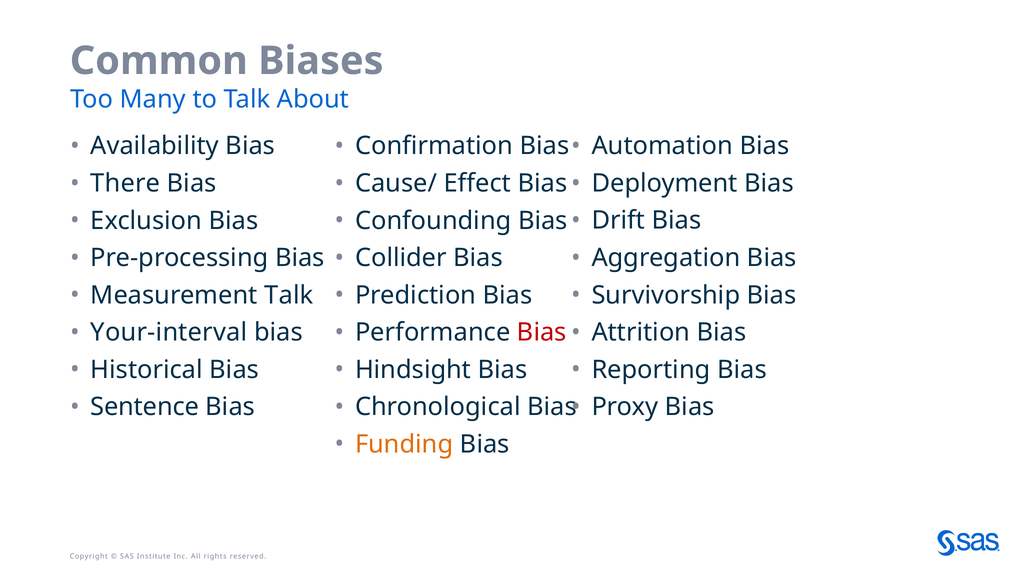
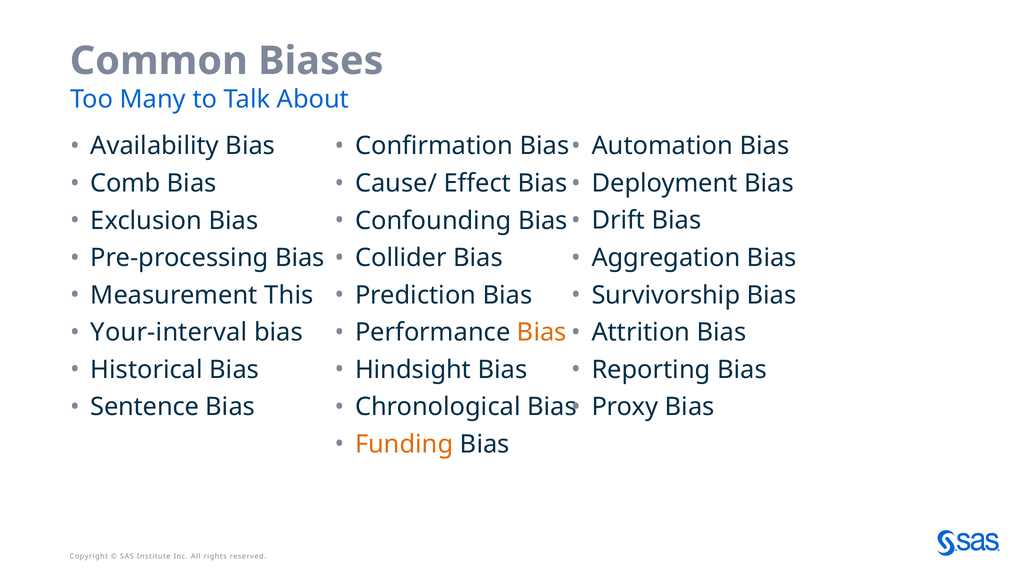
There: There -> Comb
Measurement Talk: Talk -> This
Bias at (542, 333) colour: red -> orange
